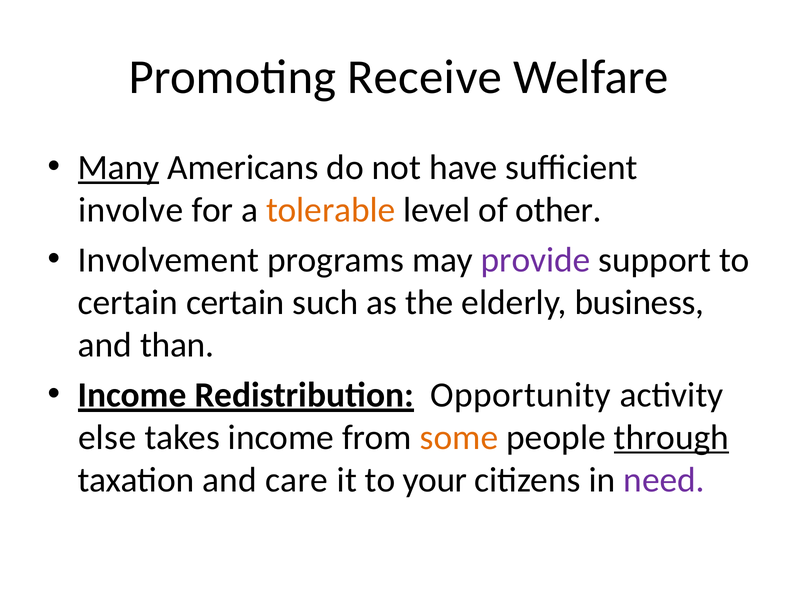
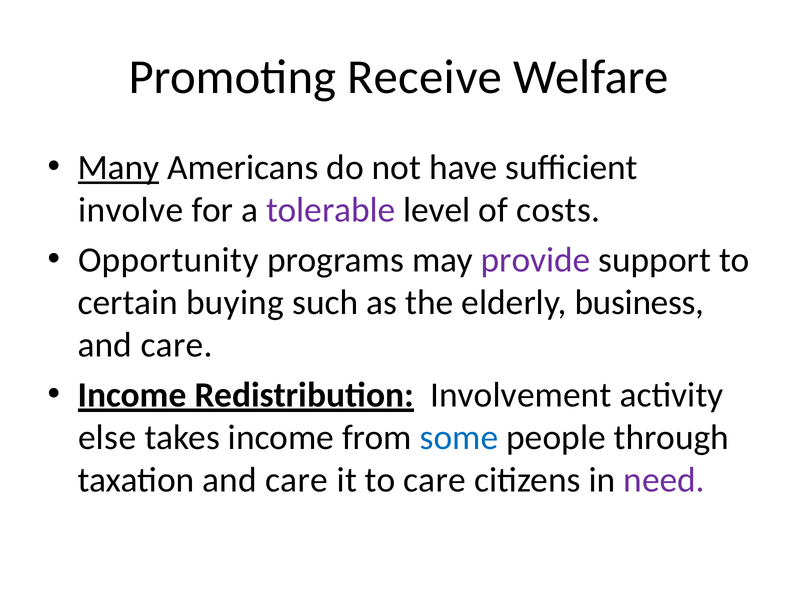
tolerable colour: orange -> purple
other: other -> costs
Involvement: Involvement -> Opportunity
certain certain: certain -> buying
than at (177, 345): than -> care
Opportunity: Opportunity -> Involvement
some colour: orange -> blue
through underline: present -> none
to your: your -> care
